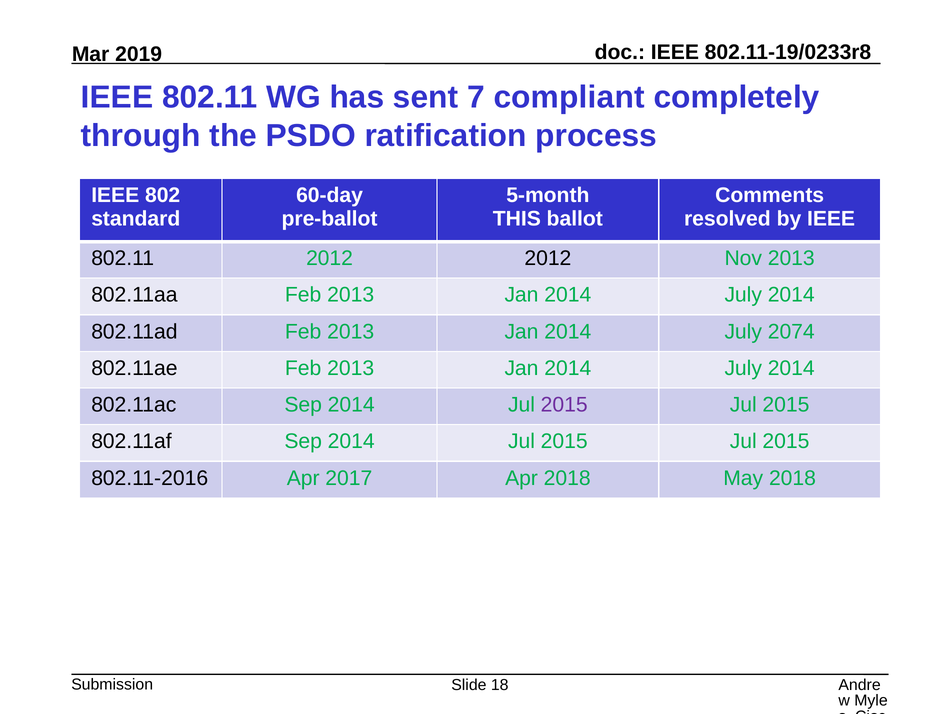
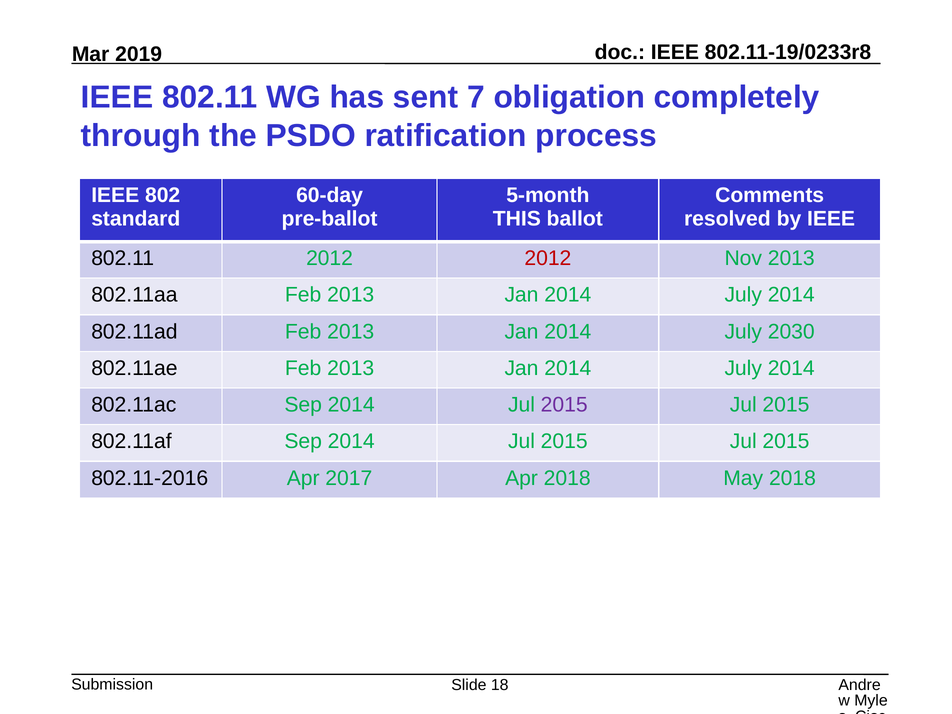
compliant: compliant -> obligation
2012 at (548, 258) colour: black -> red
2074: 2074 -> 2030
